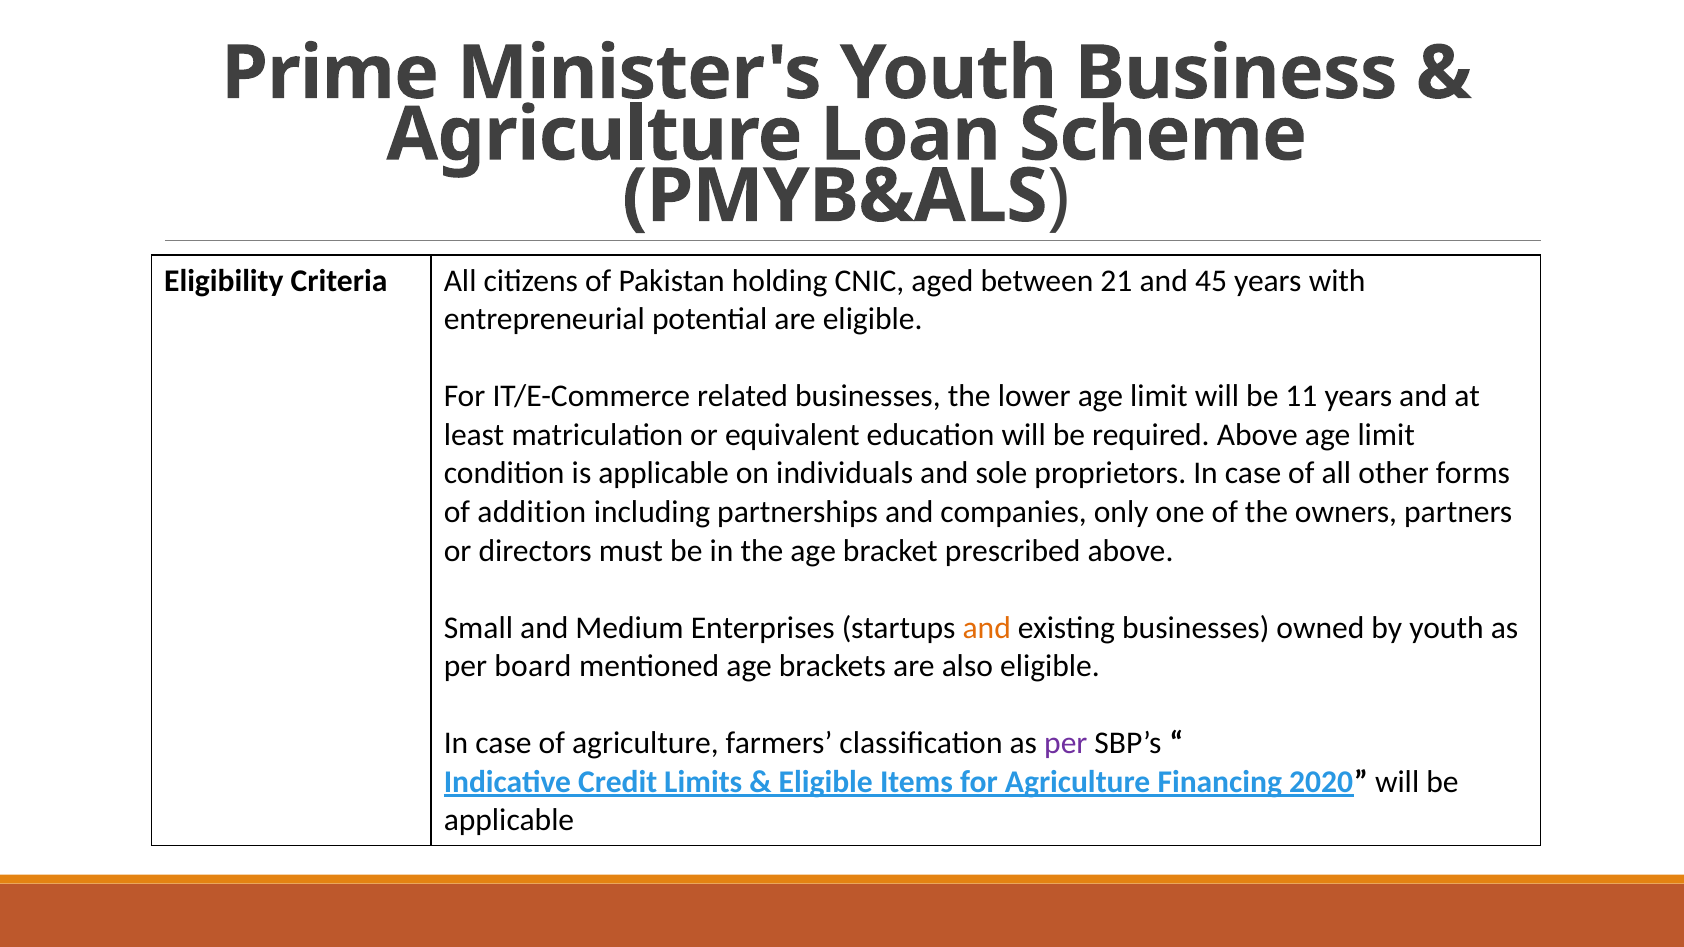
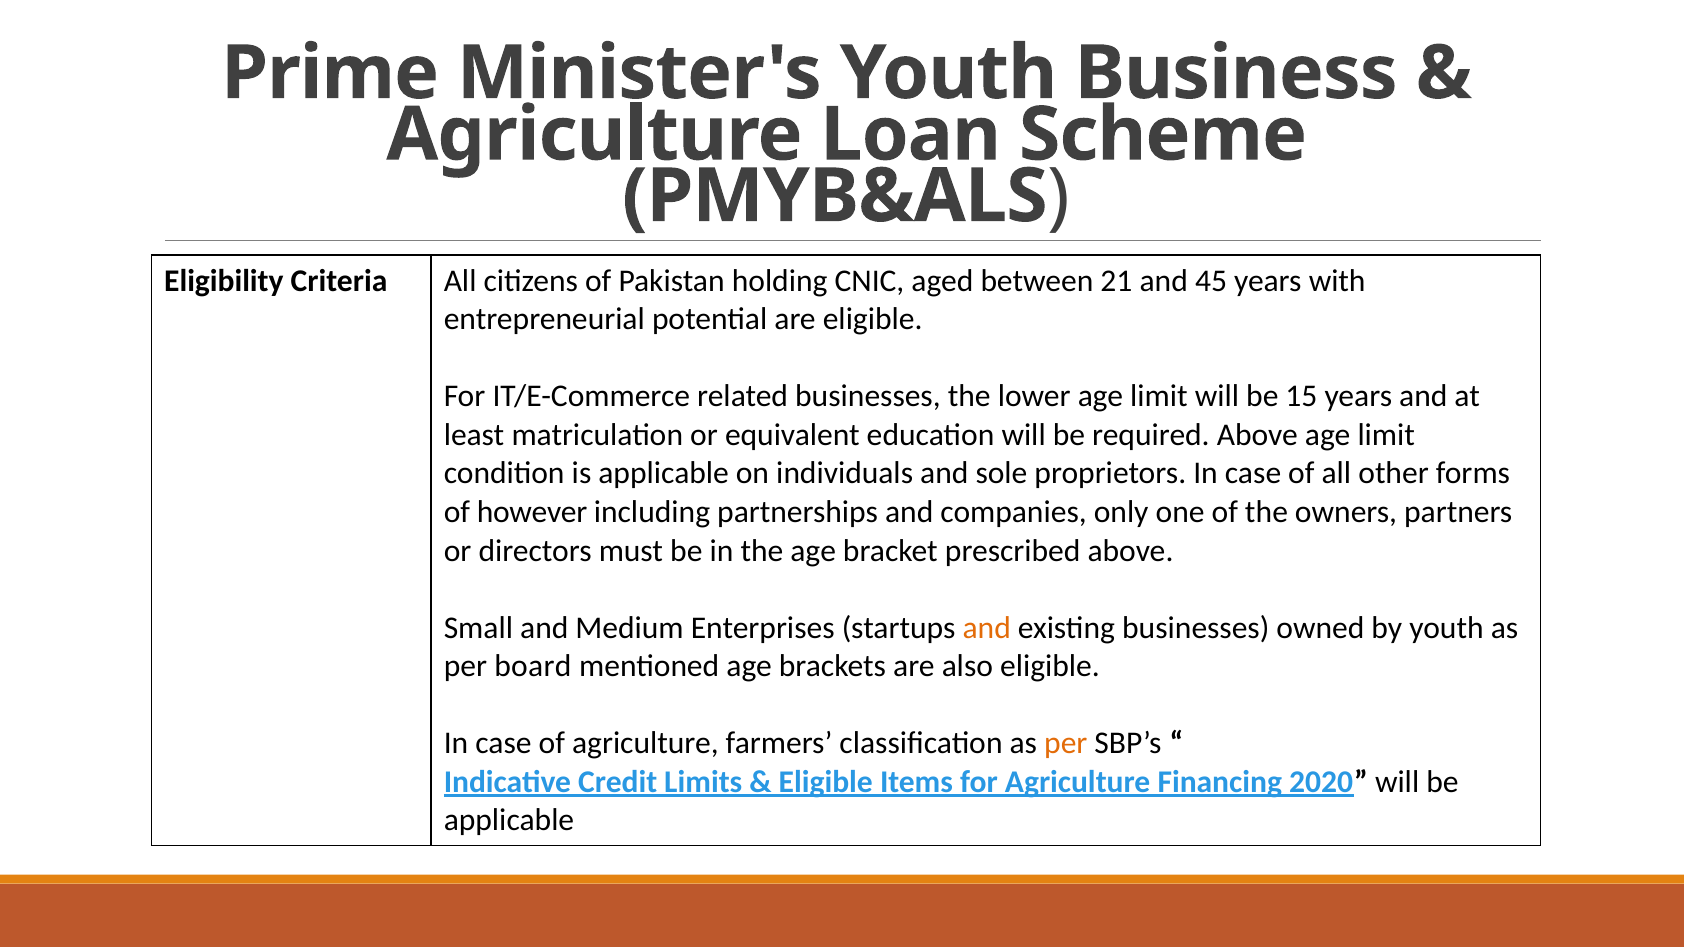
11: 11 -> 15
addition: addition -> however
per at (1066, 743) colour: purple -> orange
